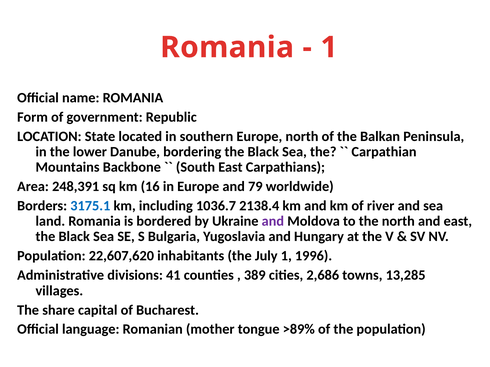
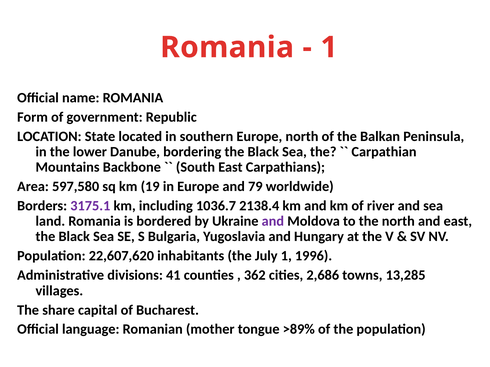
248,391: 248,391 -> 597,580
16: 16 -> 19
3175.1 colour: blue -> purple
389: 389 -> 362
